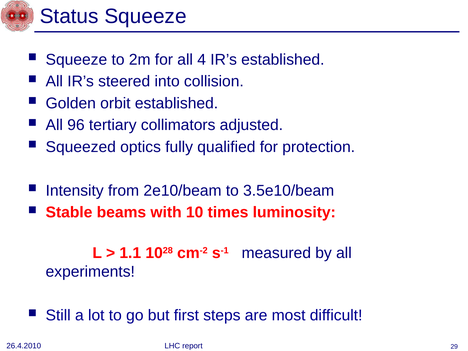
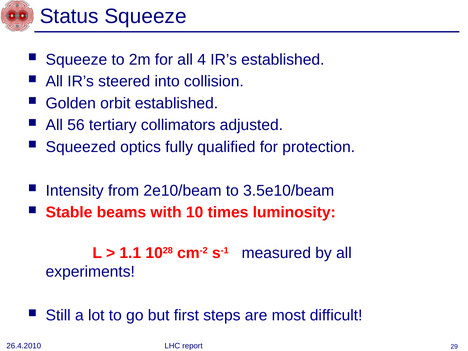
96: 96 -> 56
